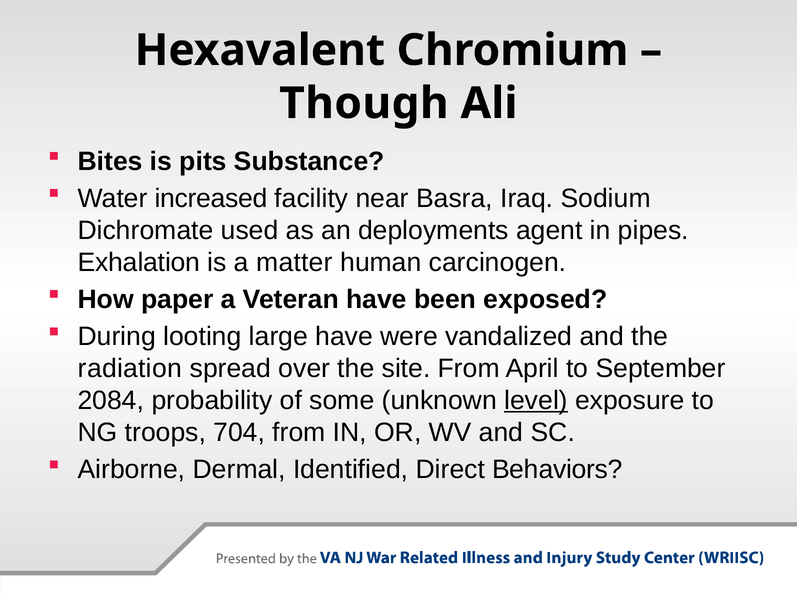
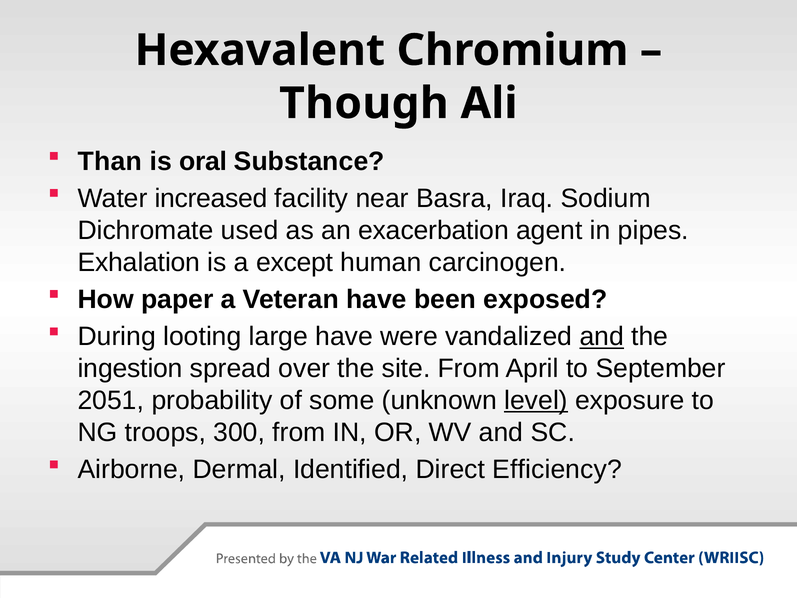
Bites: Bites -> Than
pits: pits -> oral
deployments: deployments -> exacerbation
matter: matter -> except
and at (602, 337) underline: none -> present
radiation: radiation -> ingestion
2084: 2084 -> 2051
704: 704 -> 300
Behaviors: Behaviors -> Efficiency
